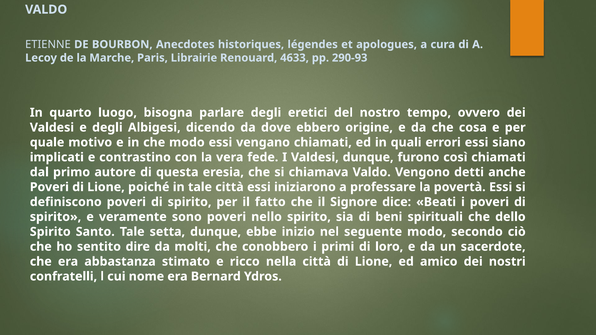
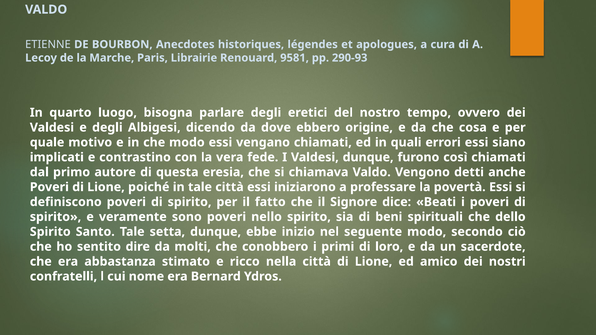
4633: 4633 -> 9581
